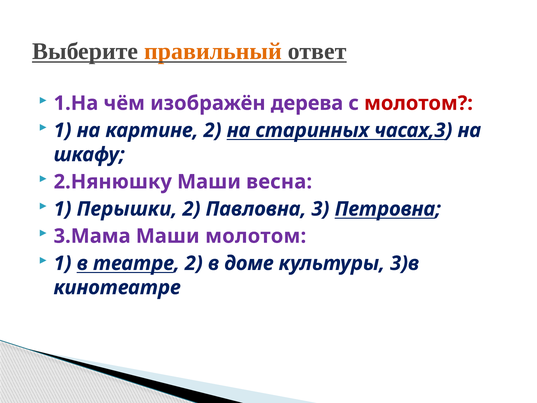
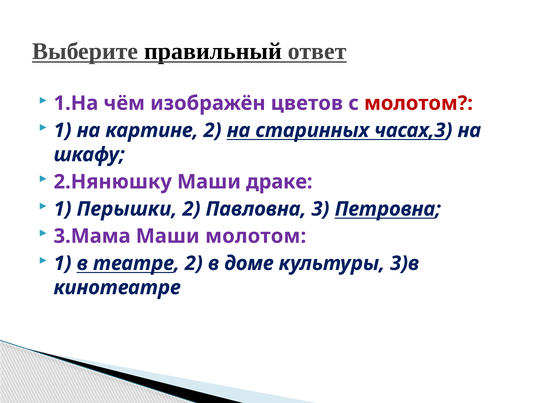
правильный colour: orange -> black
дерева: дерева -> цветов
весна: весна -> драке
